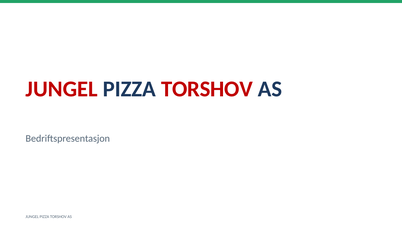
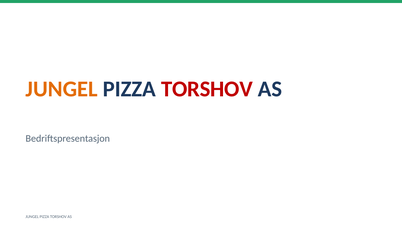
JUNGEL at (62, 89) colour: red -> orange
